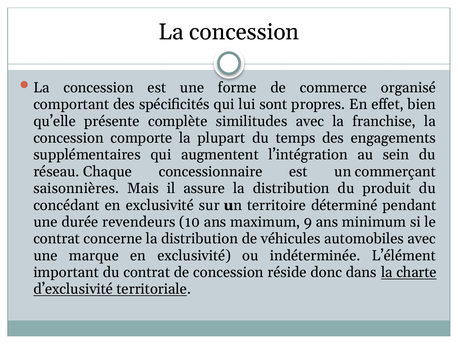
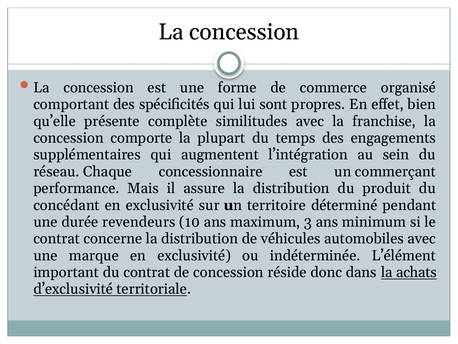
saisonnières: saisonnières -> performance
9: 9 -> 3
charte: charte -> achats
